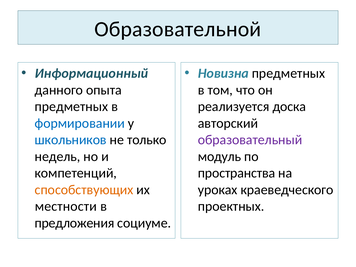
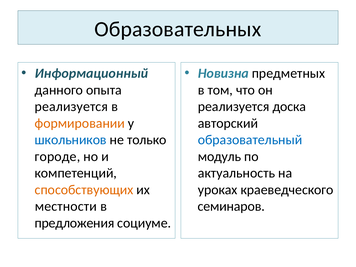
Образовательной: Образовательной -> Образовательных
предметных at (71, 107): предметных -> реализуется
формировании colour: blue -> orange
образовательный colour: purple -> blue
недель: недель -> городе
пространства: пространства -> актуальность
проектных: проектных -> семинаров
